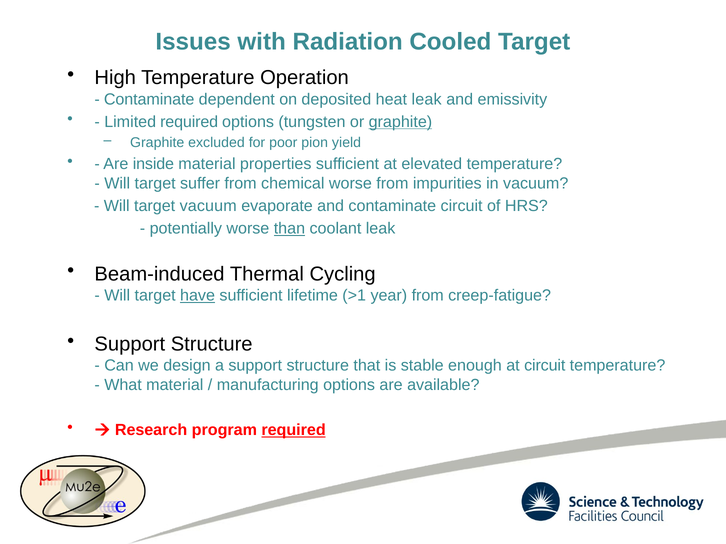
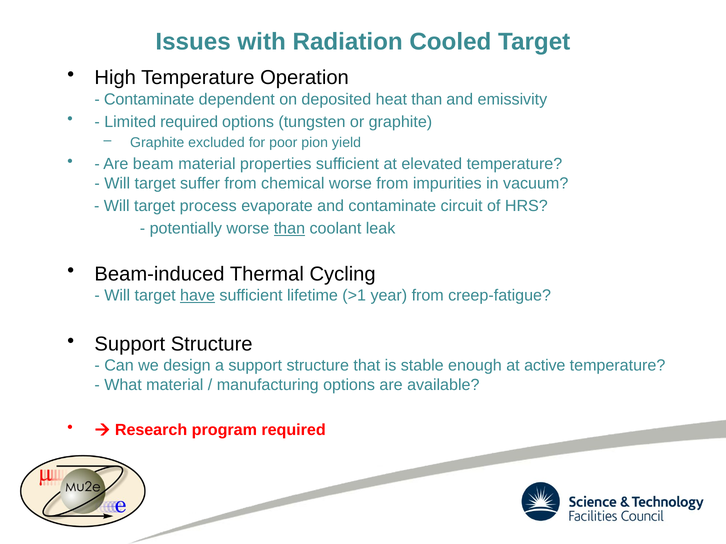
heat leak: leak -> than
graphite at (400, 122) underline: present -> none
inside: inside -> beam
target vacuum: vacuum -> process
at circuit: circuit -> active
required at (294, 430) underline: present -> none
